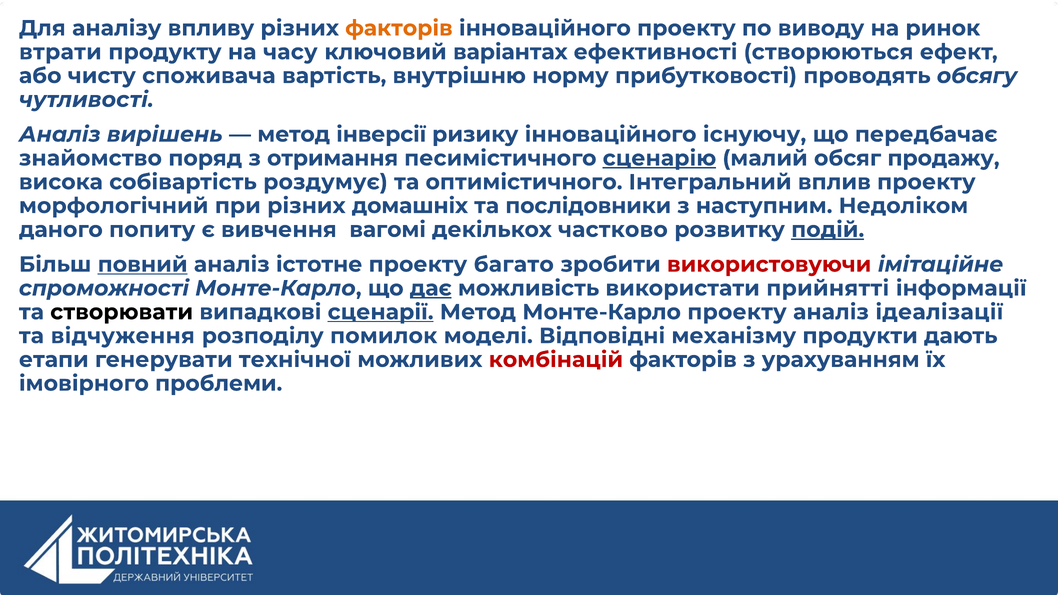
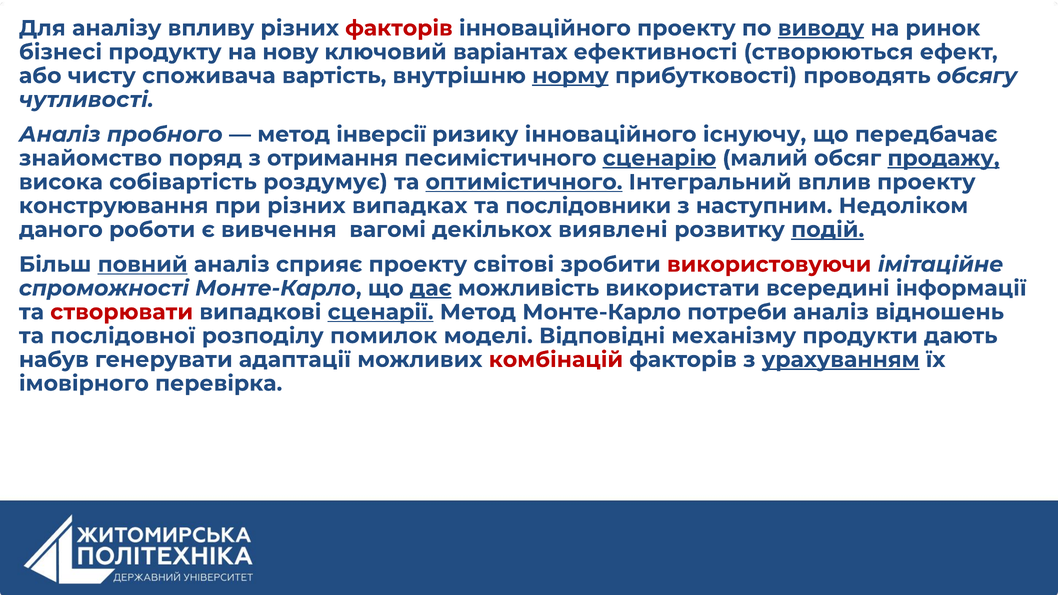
факторів at (399, 28) colour: orange -> red
виводу underline: none -> present
втрати: втрати -> бізнесі
часу: часу -> нову
норму underline: none -> present
вирішень: вирішень -> пробного
продажу underline: none -> present
оптимістичного underline: none -> present
морфологічний: морфологічний -> конструювання
домашніх: домашніх -> випадках
попиту: попиту -> роботи
частково: частково -> виявлені
істотне: істотне -> сприяє
багато: багато -> світові
прийнятті: прийнятті -> всередині
створювати colour: black -> red
Монте-Карло проекту: проекту -> потреби
ідеалізації: ідеалізації -> відношень
відчуження: відчуження -> послідовної
етапи: етапи -> набув
технічної: технічної -> адаптації
урахуванням underline: none -> present
проблеми: проблеми -> перевірка
